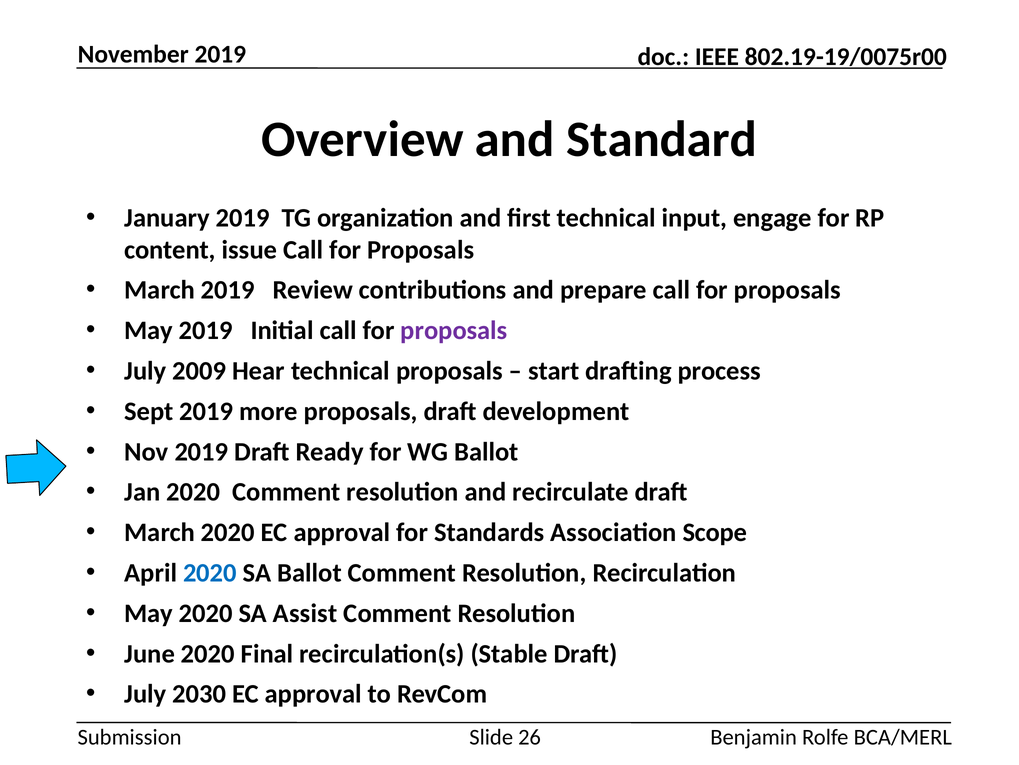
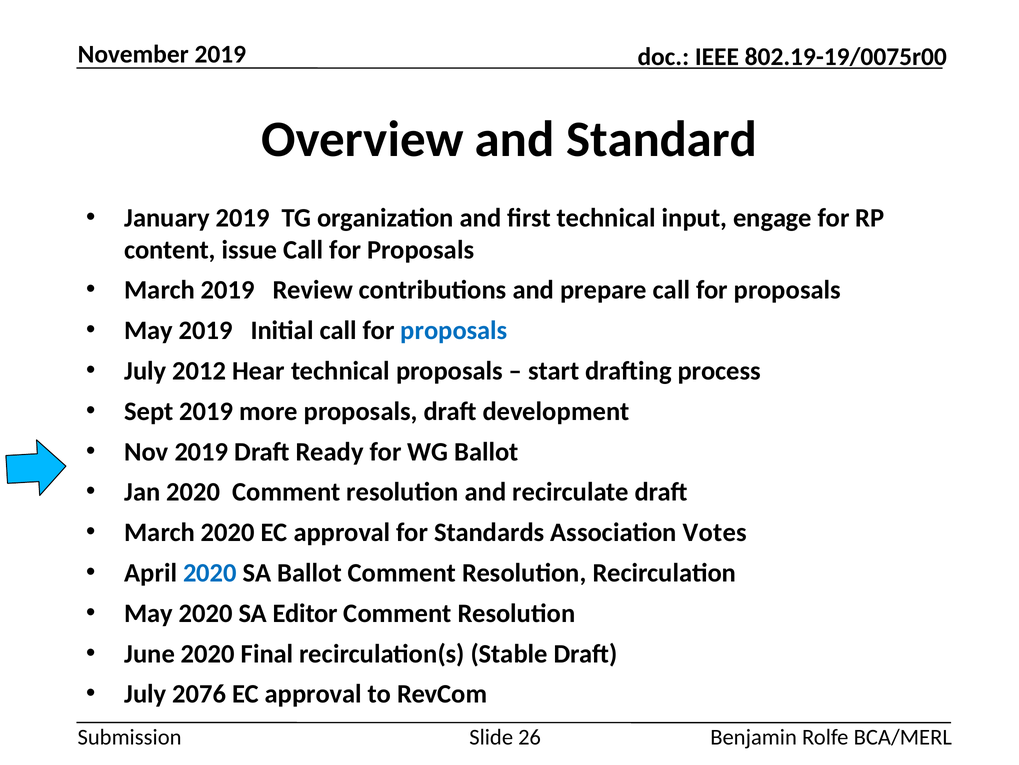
proposals at (454, 330) colour: purple -> blue
2009: 2009 -> 2012
Scope: Scope -> Votes
Assist: Assist -> Editor
2030: 2030 -> 2076
